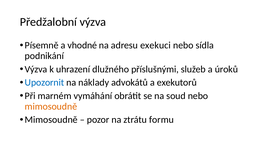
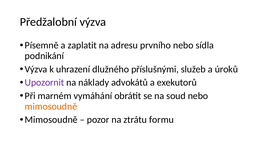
vhodné: vhodné -> zaplatit
exekuci: exekuci -> prvního
Upozornit colour: blue -> purple
